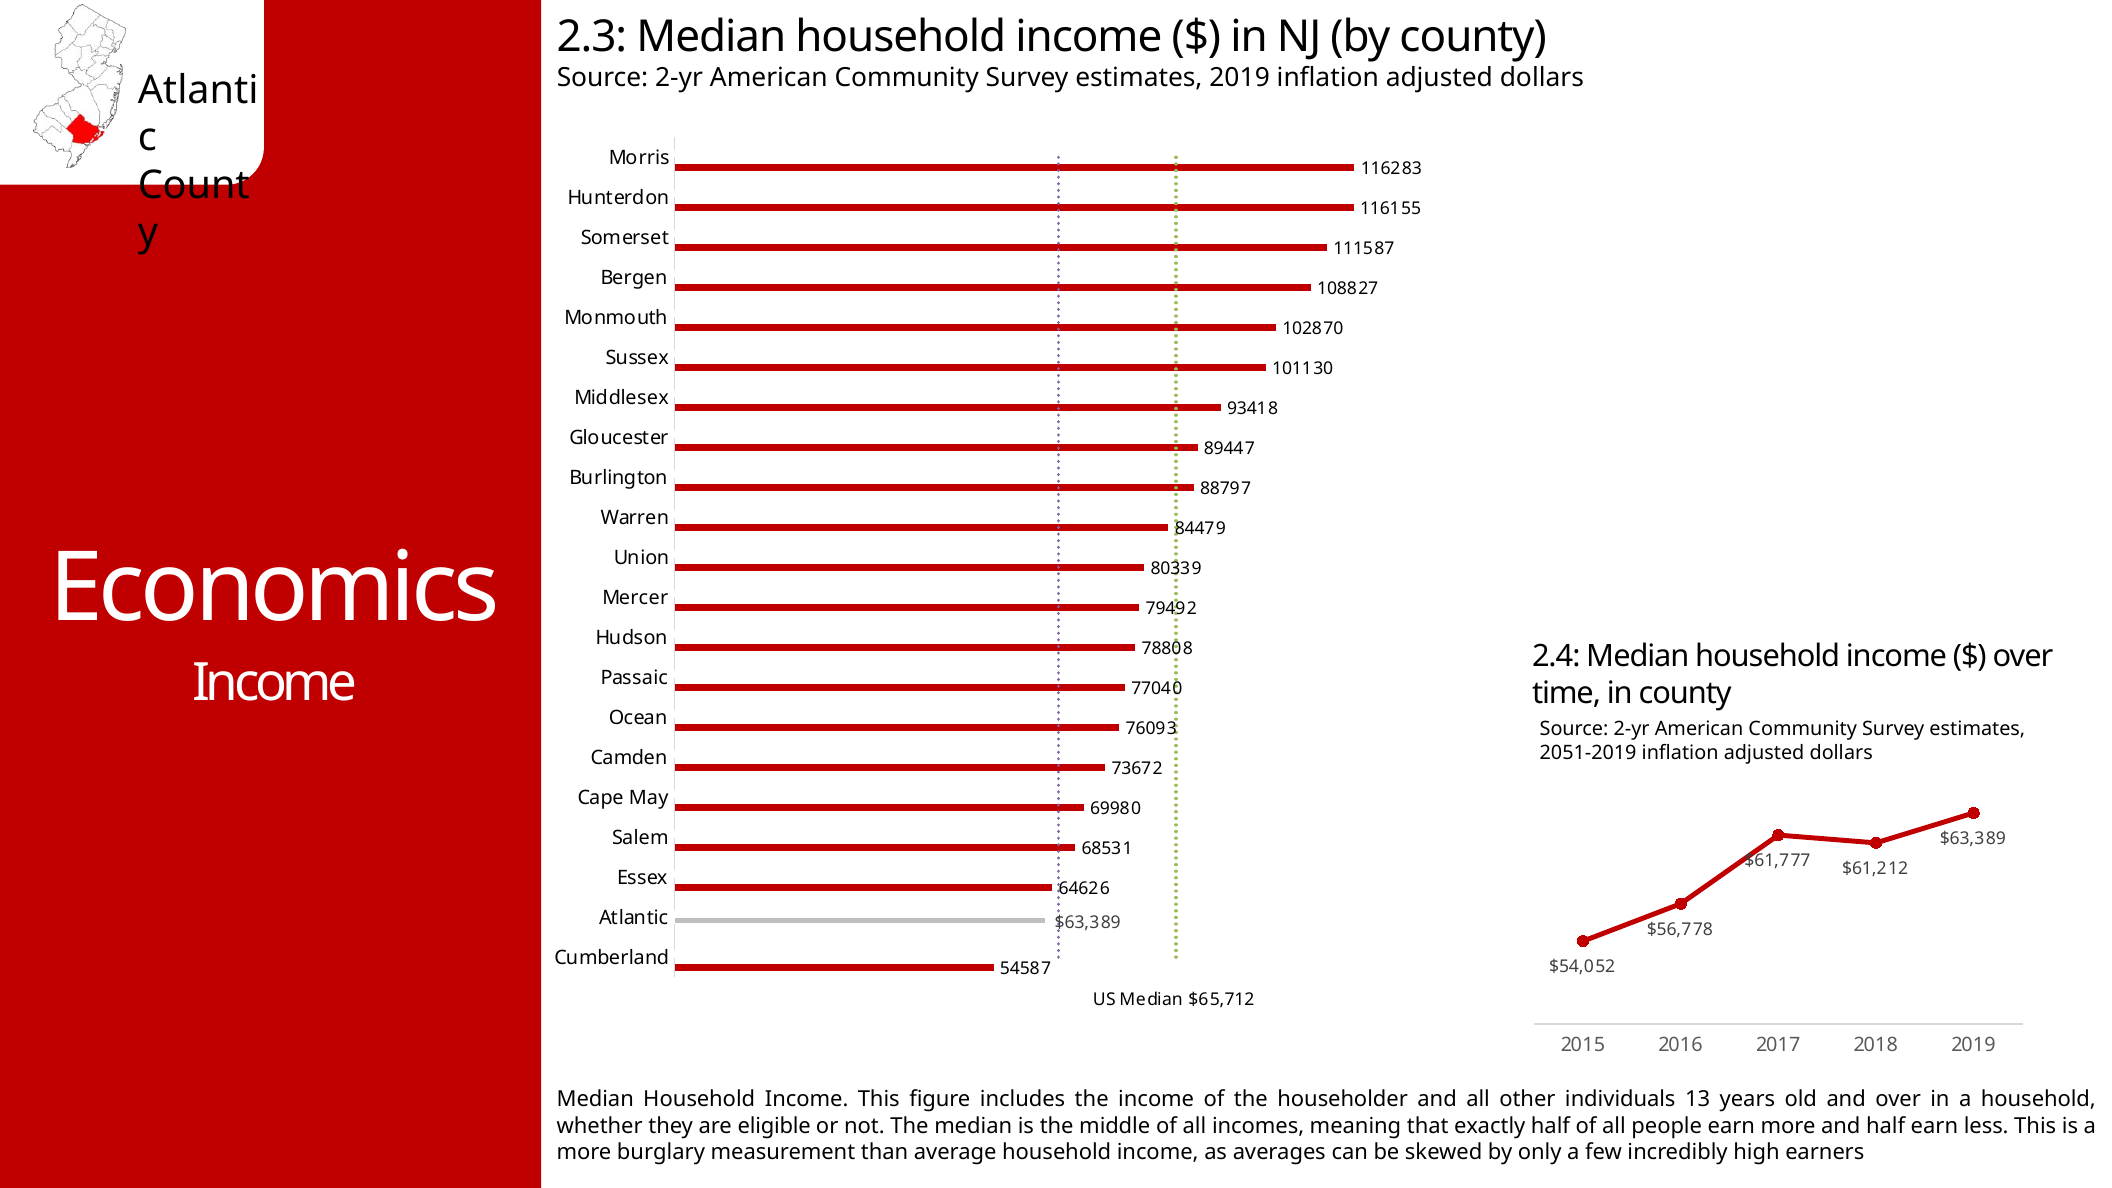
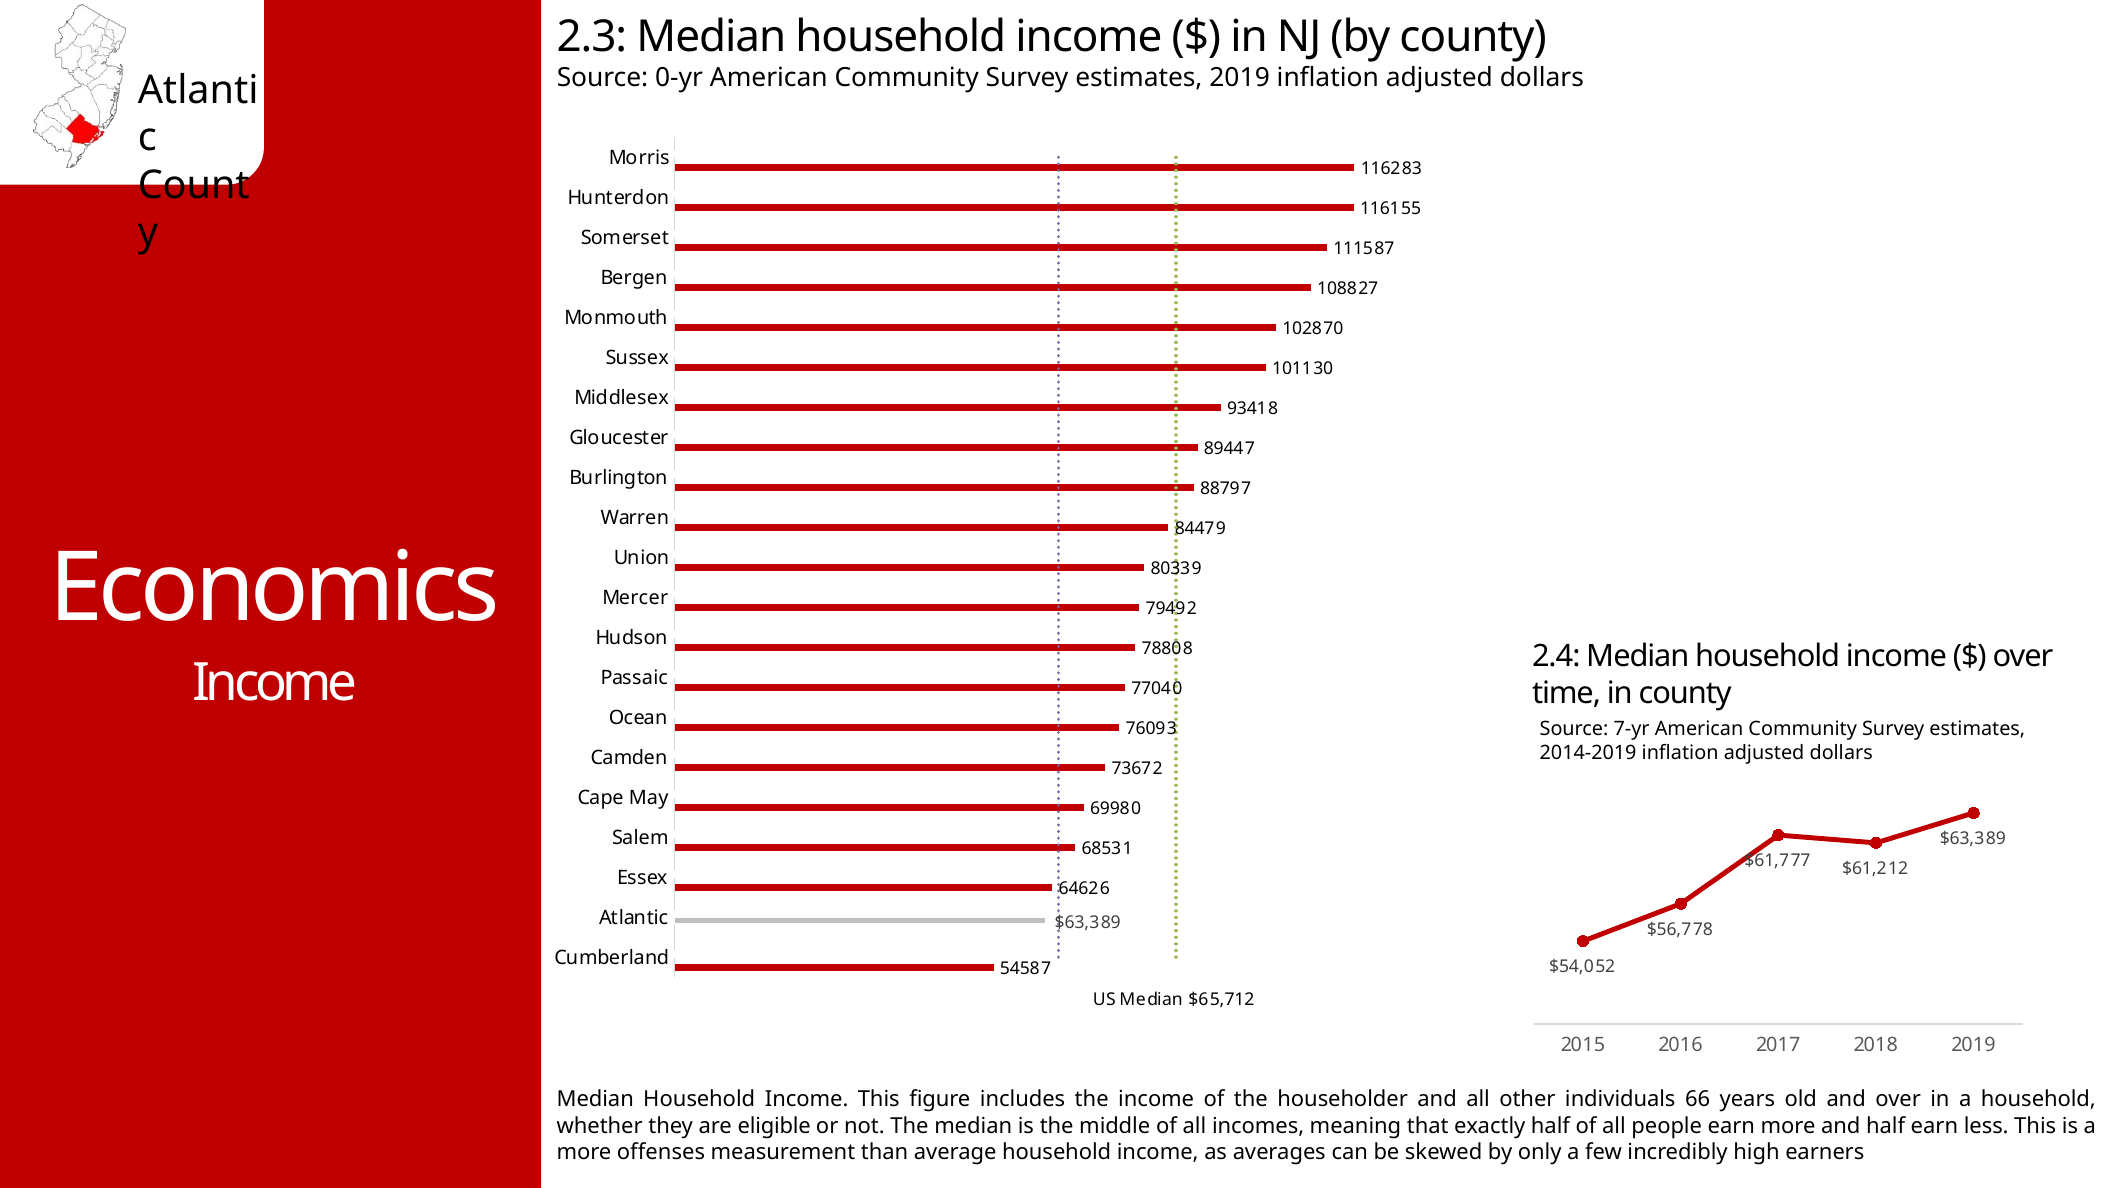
2-yr at (679, 78): 2-yr -> 0-yr
2-yr at (1632, 729): 2-yr -> 7-yr
2051-2019: 2051-2019 -> 2014-2019
13: 13 -> 66
burglary: burglary -> offenses
